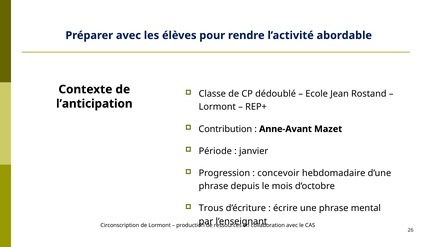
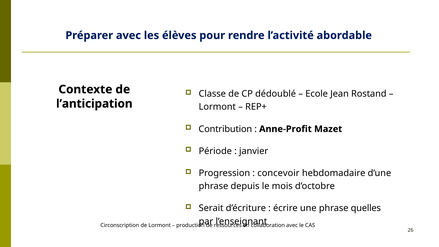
Anne-Avant: Anne-Avant -> Anne-Profit
Trous: Trous -> Serait
mental: mental -> quelles
